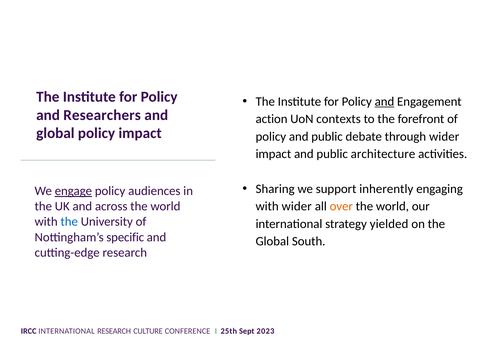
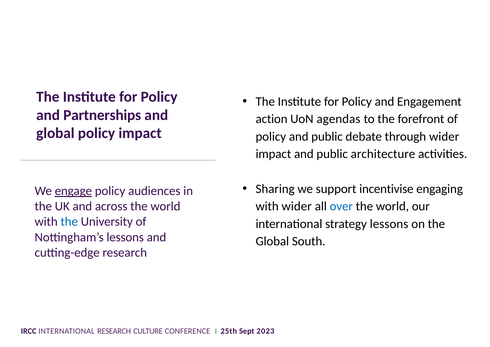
and at (384, 101) underline: present -> none
Researchers: Researchers -> Partnerships
contexts: contexts -> agendas
inherently: inherently -> incentivise
over colour: orange -> blue
strategy yielded: yielded -> lessons
Nottingham’s specific: specific -> lessons
